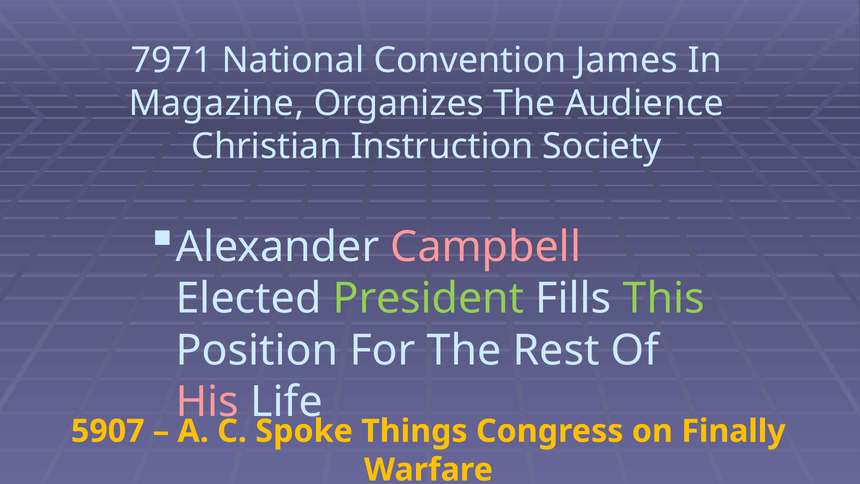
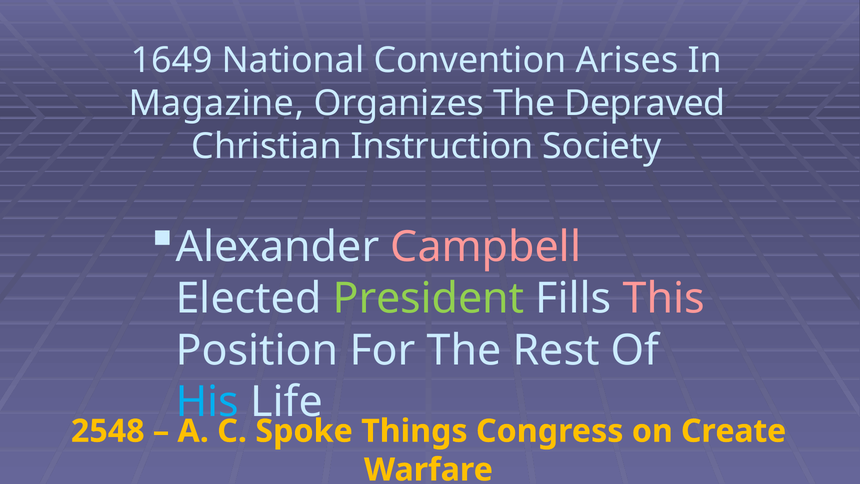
7971: 7971 -> 1649
James: James -> Arises
Audience: Audience -> Depraved
This colour: light green -> pink
His colour: pink -> light blue
5907: 5907 -> 2548
Finally: Finally -> Create
